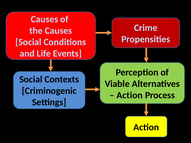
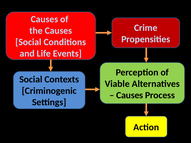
Action at (130, 95): Action -> Causes
